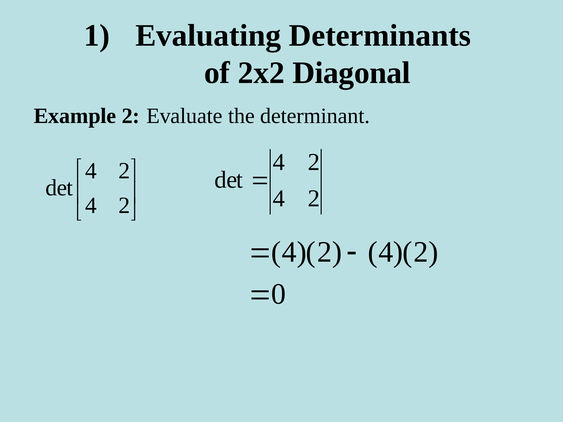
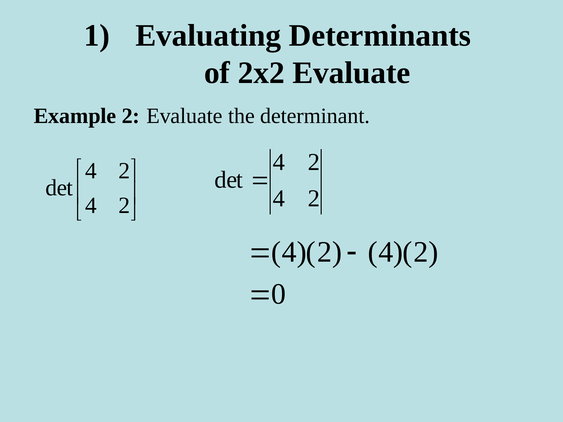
2x2 Diagonal: Diagonal -> Evaluate
